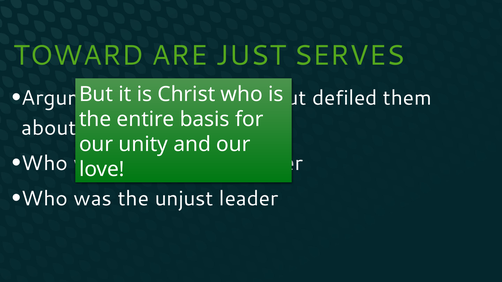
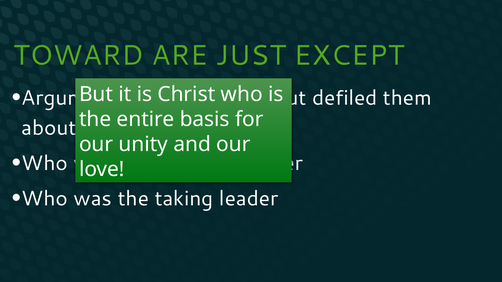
SERVES: SERVES -> EXCEPT
unjust: unjust -> taking
